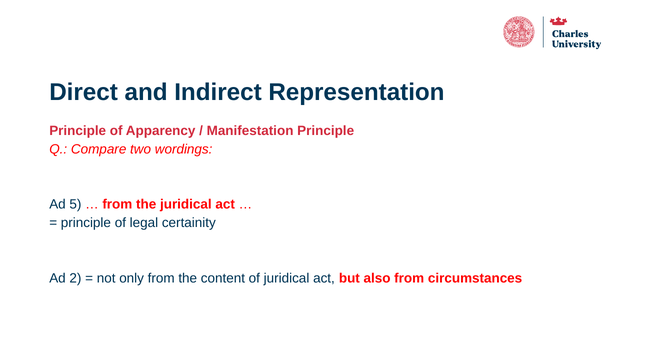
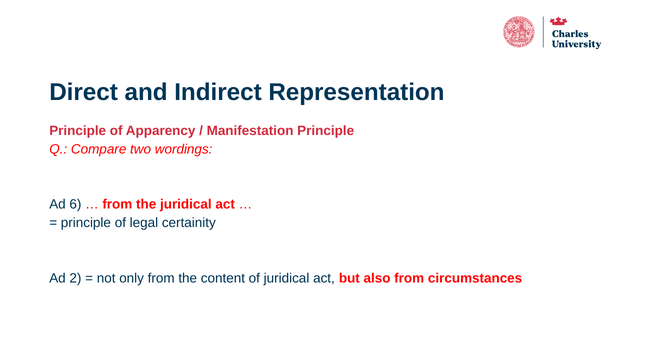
5: 5 -> 6
